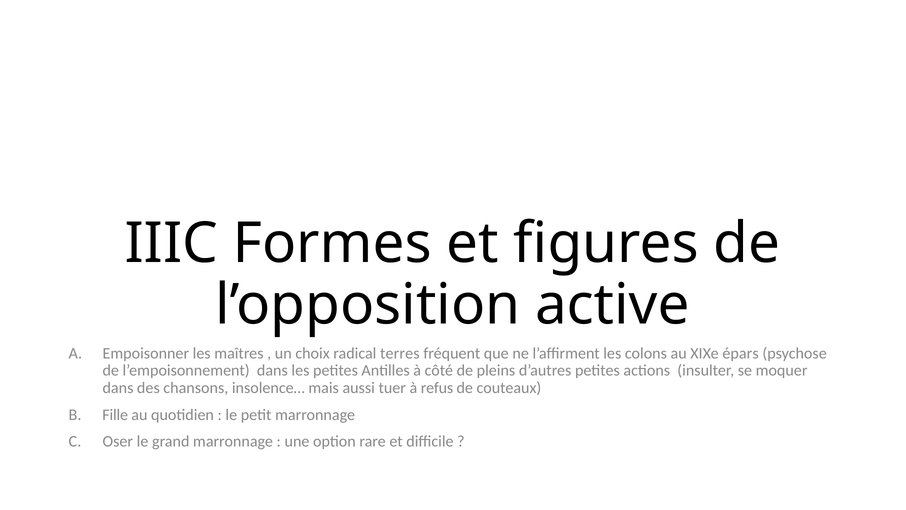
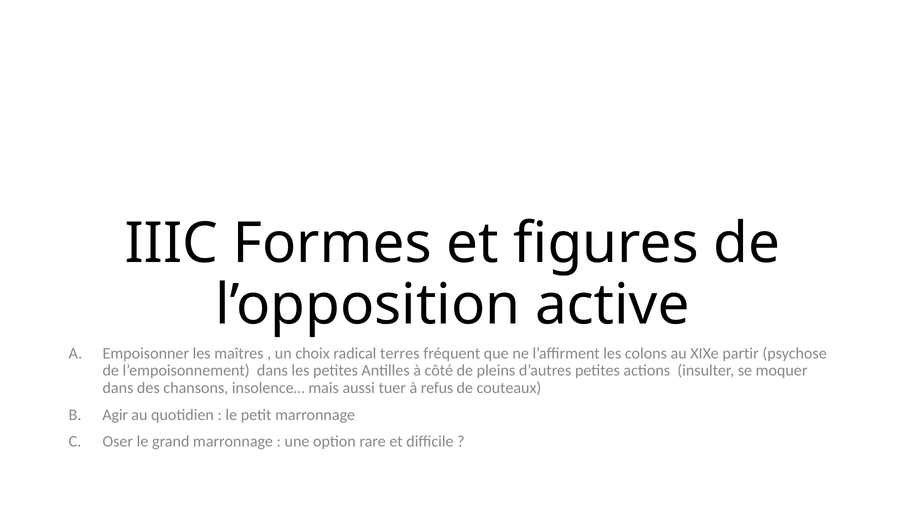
épars: épars -> partir
Fille: Fille -> Agir
